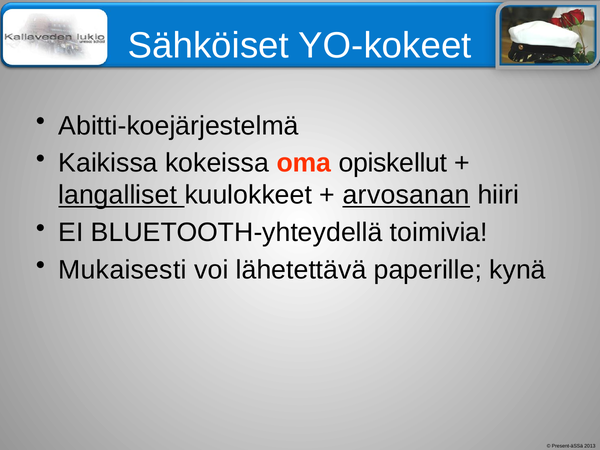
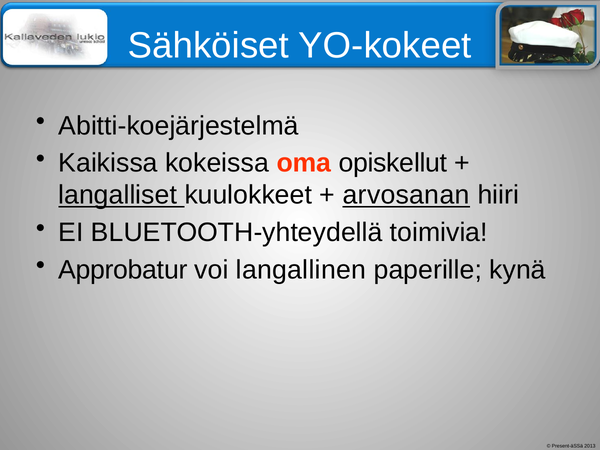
Mukaisesti: Mukaisesti -> Approbatur
lähetettävä: lähetettävä -> langallinen
